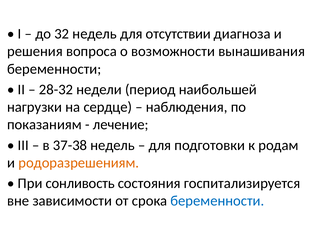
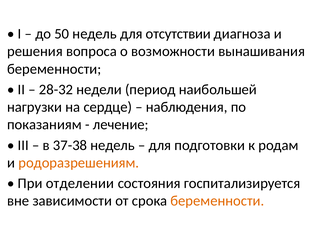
32: 32 -> 50
сонливость: сонливость -> отделении
беременности at (217, 201) colour: blue -> orange
